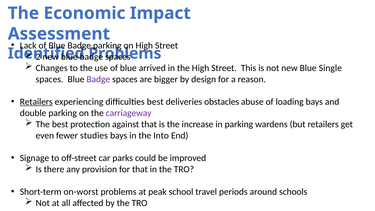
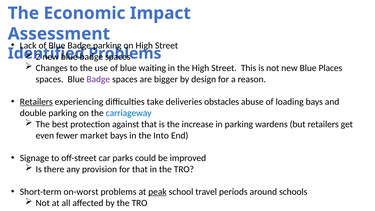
arrived: arrived -> waiting
Single: Single -> Places
difficulties best: best -> take
carriageway colour: purple -> blue
studies: studies -> market
peak underline: none -> present
